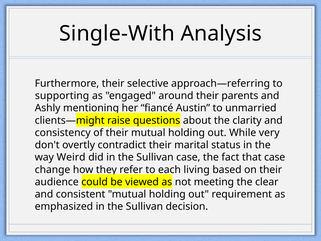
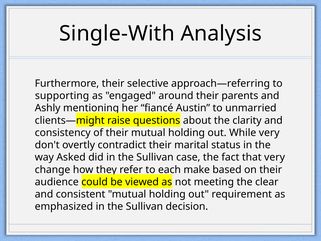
Weird: Weird -> Asked
that case: case -> very
living: living -> make
